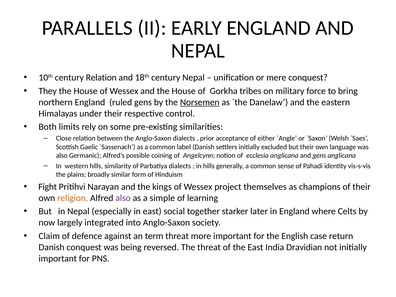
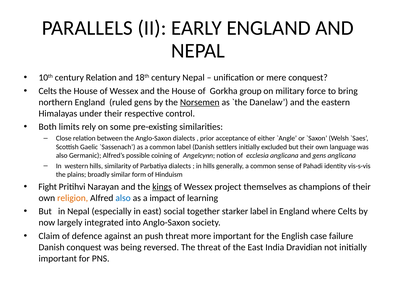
They at (48, 91): They -> Celts
tribes: tribes -> group
kings underline: none -> present
also at (123, 198) colour: purple -> blue
simple: simple -> impact
starker later: later -> label
term: term -> push
return: return -> failure
